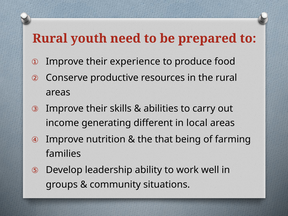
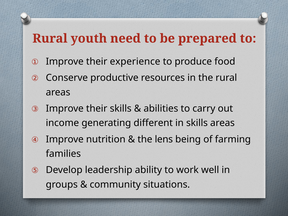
in local: local -> skills
that: that -> lens
